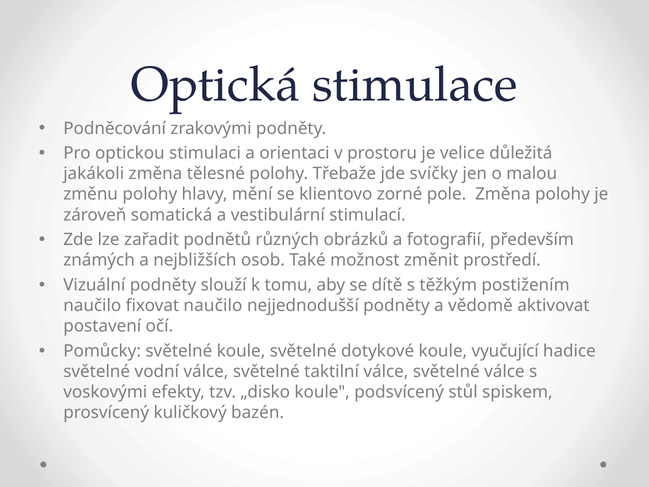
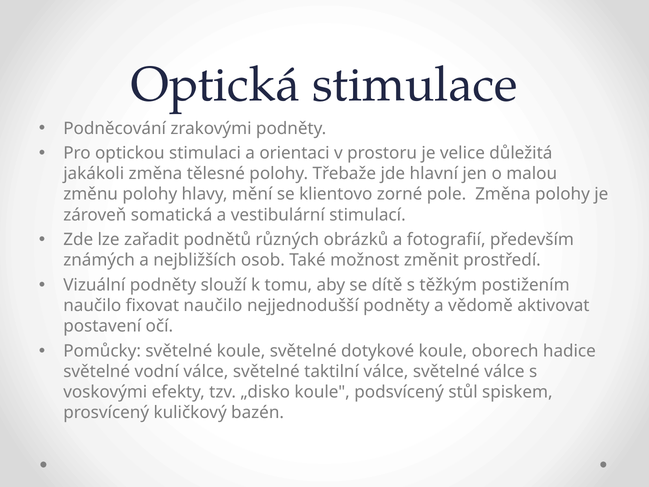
svíčky: svíčky -> hlavní
vyučující: vyučující -> oborech
